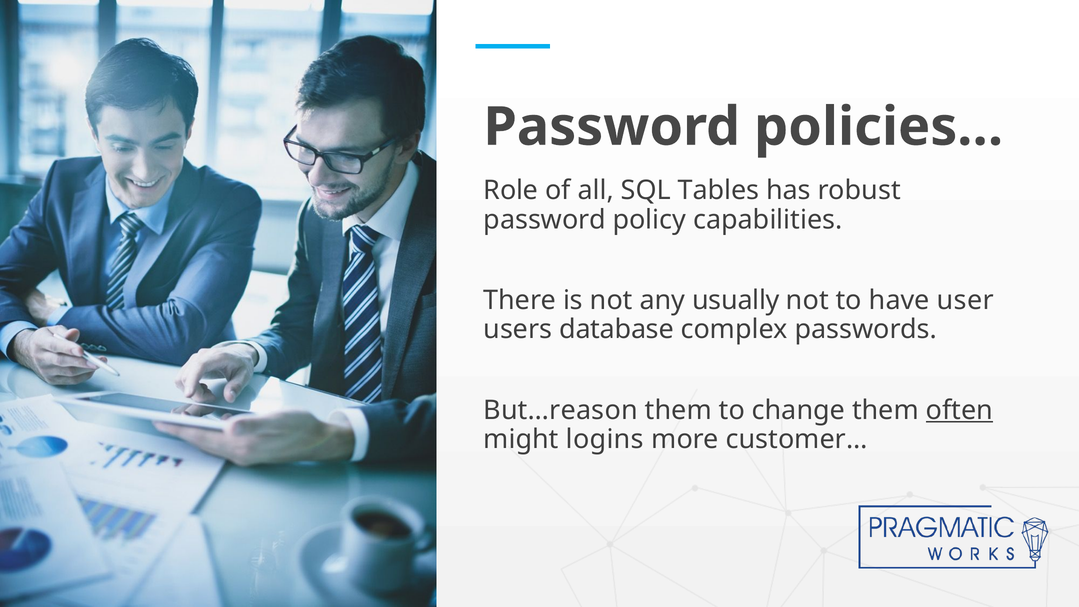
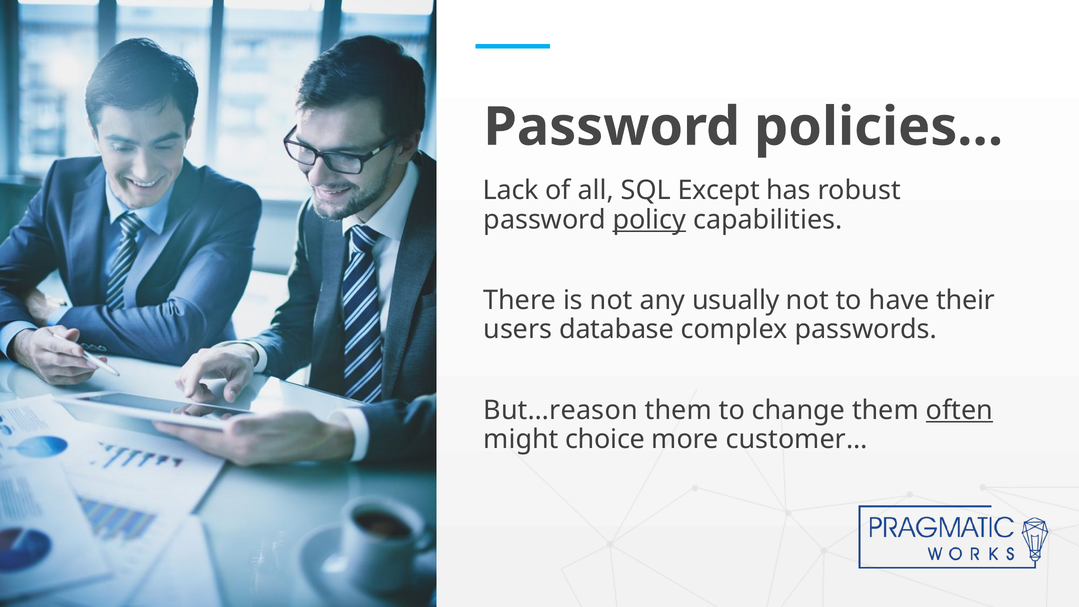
Role: Role -> Lack
Tables: Tables -> Except
policy underline: none -> present
user: user -> their
logins: logins -> choice
